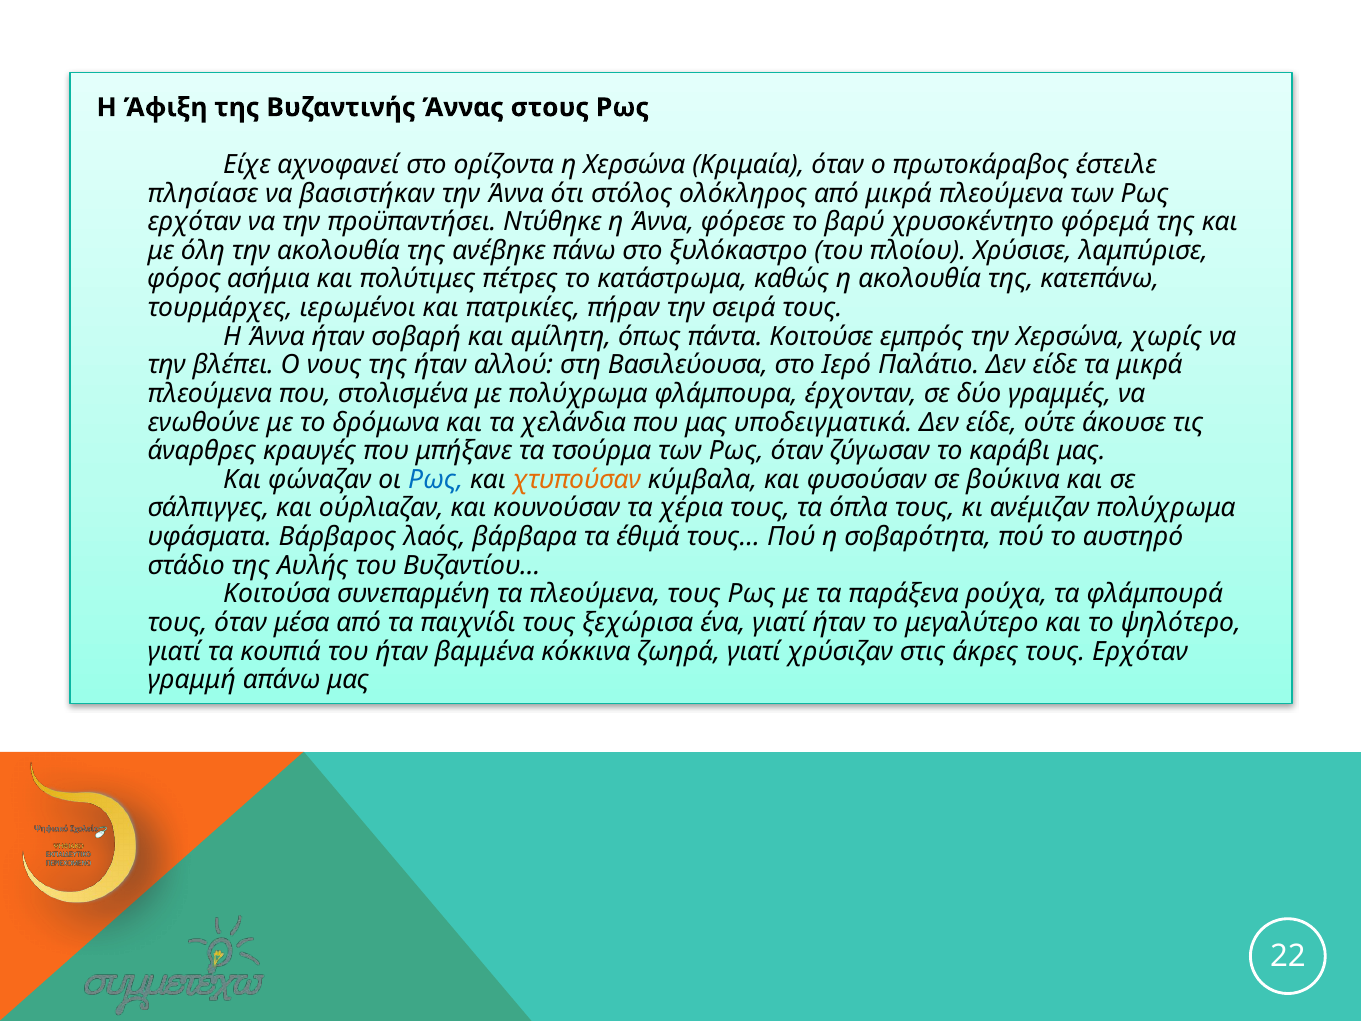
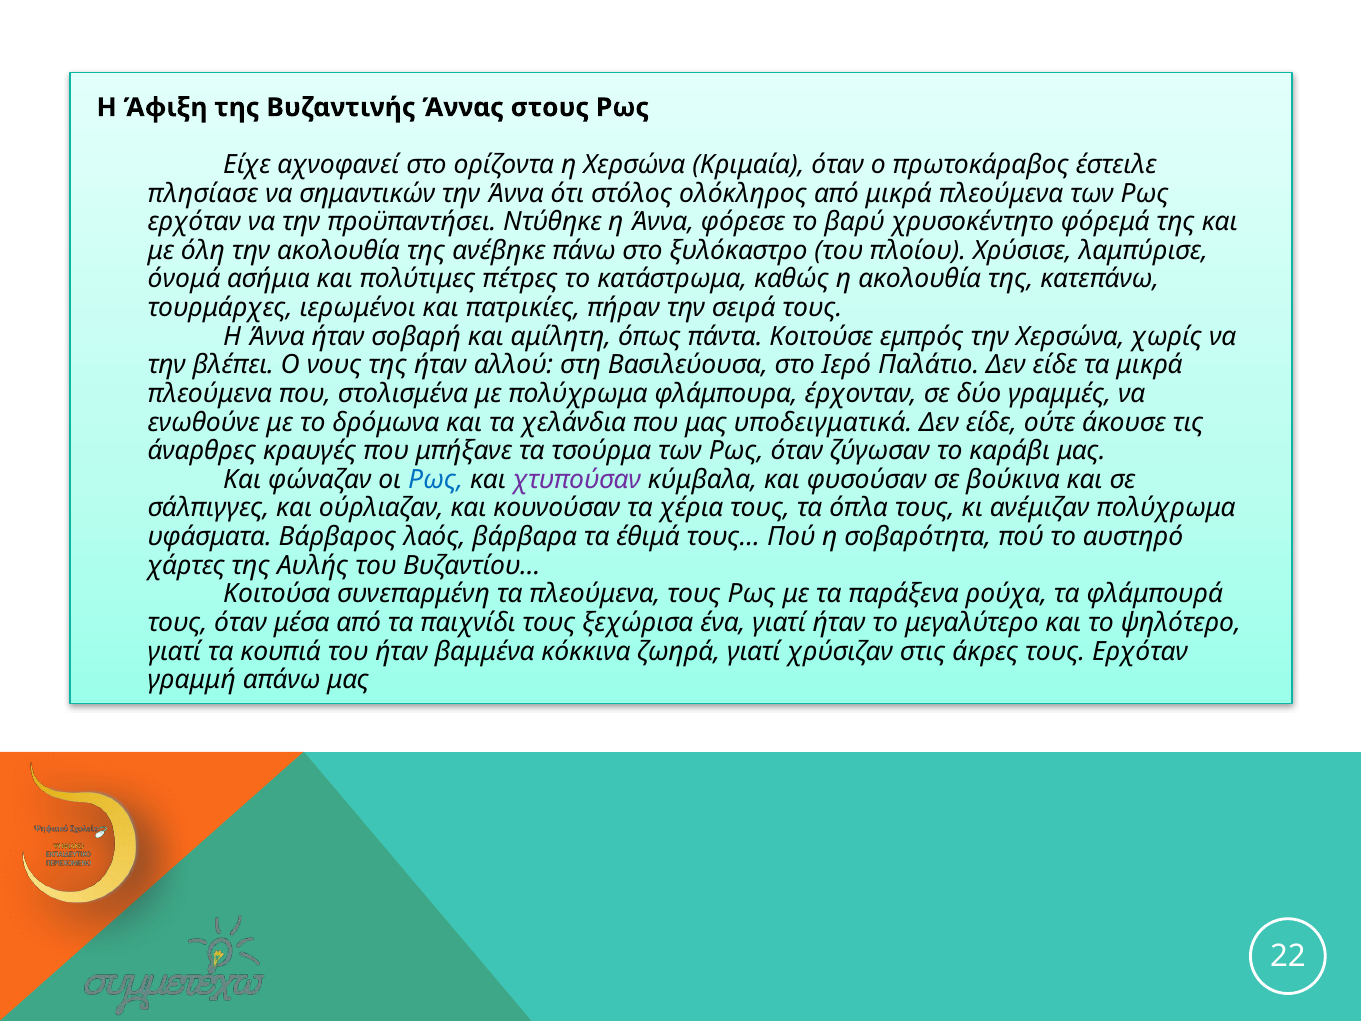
βασιστήκαν: βασιστήκαν -> σημαντικών
φόρος: φόρος -> όνομά
χτυπούσαν colour: orange -> purple
στάδιο: στάδιο -> χάρτες
